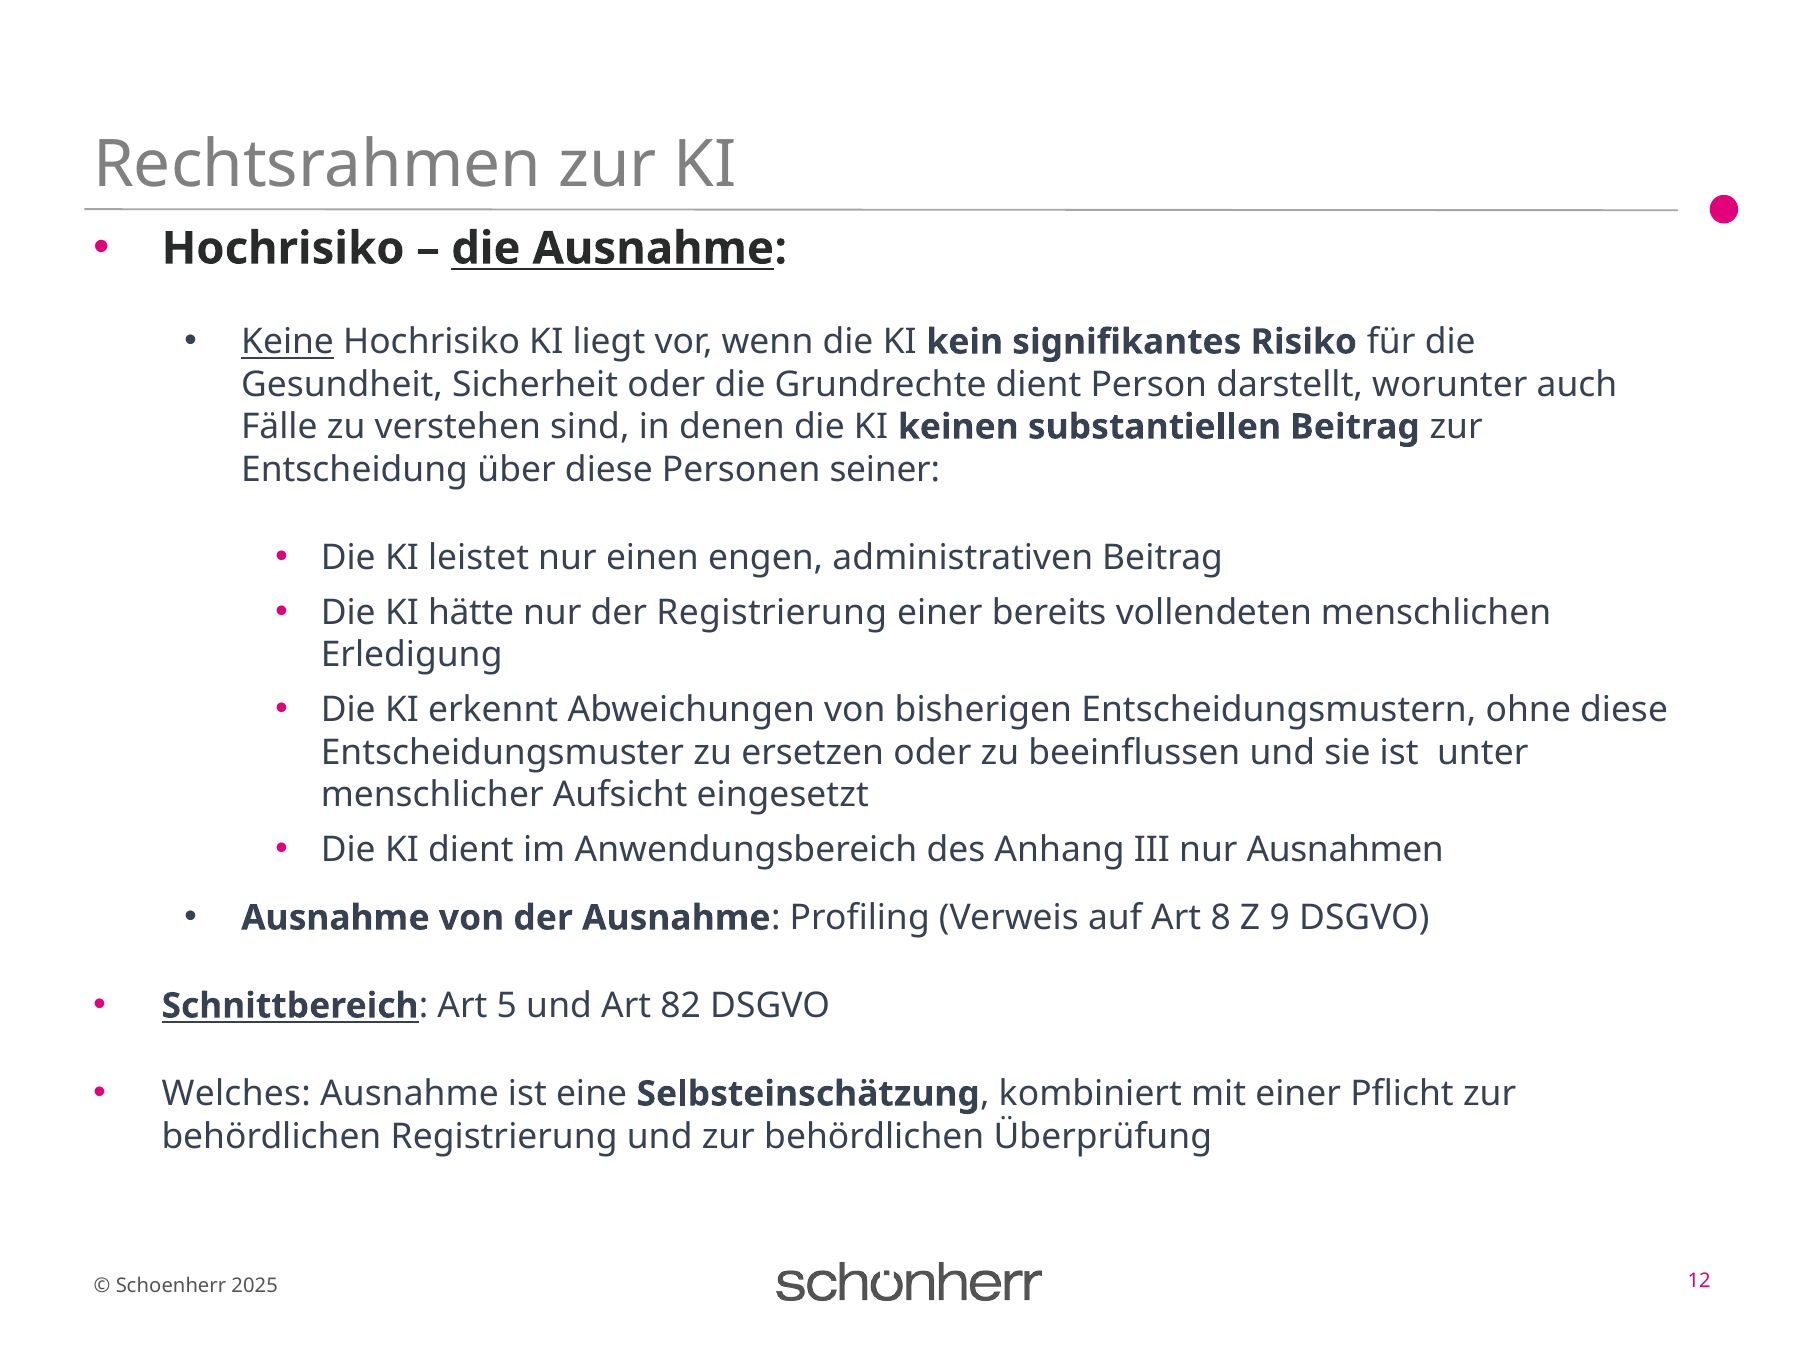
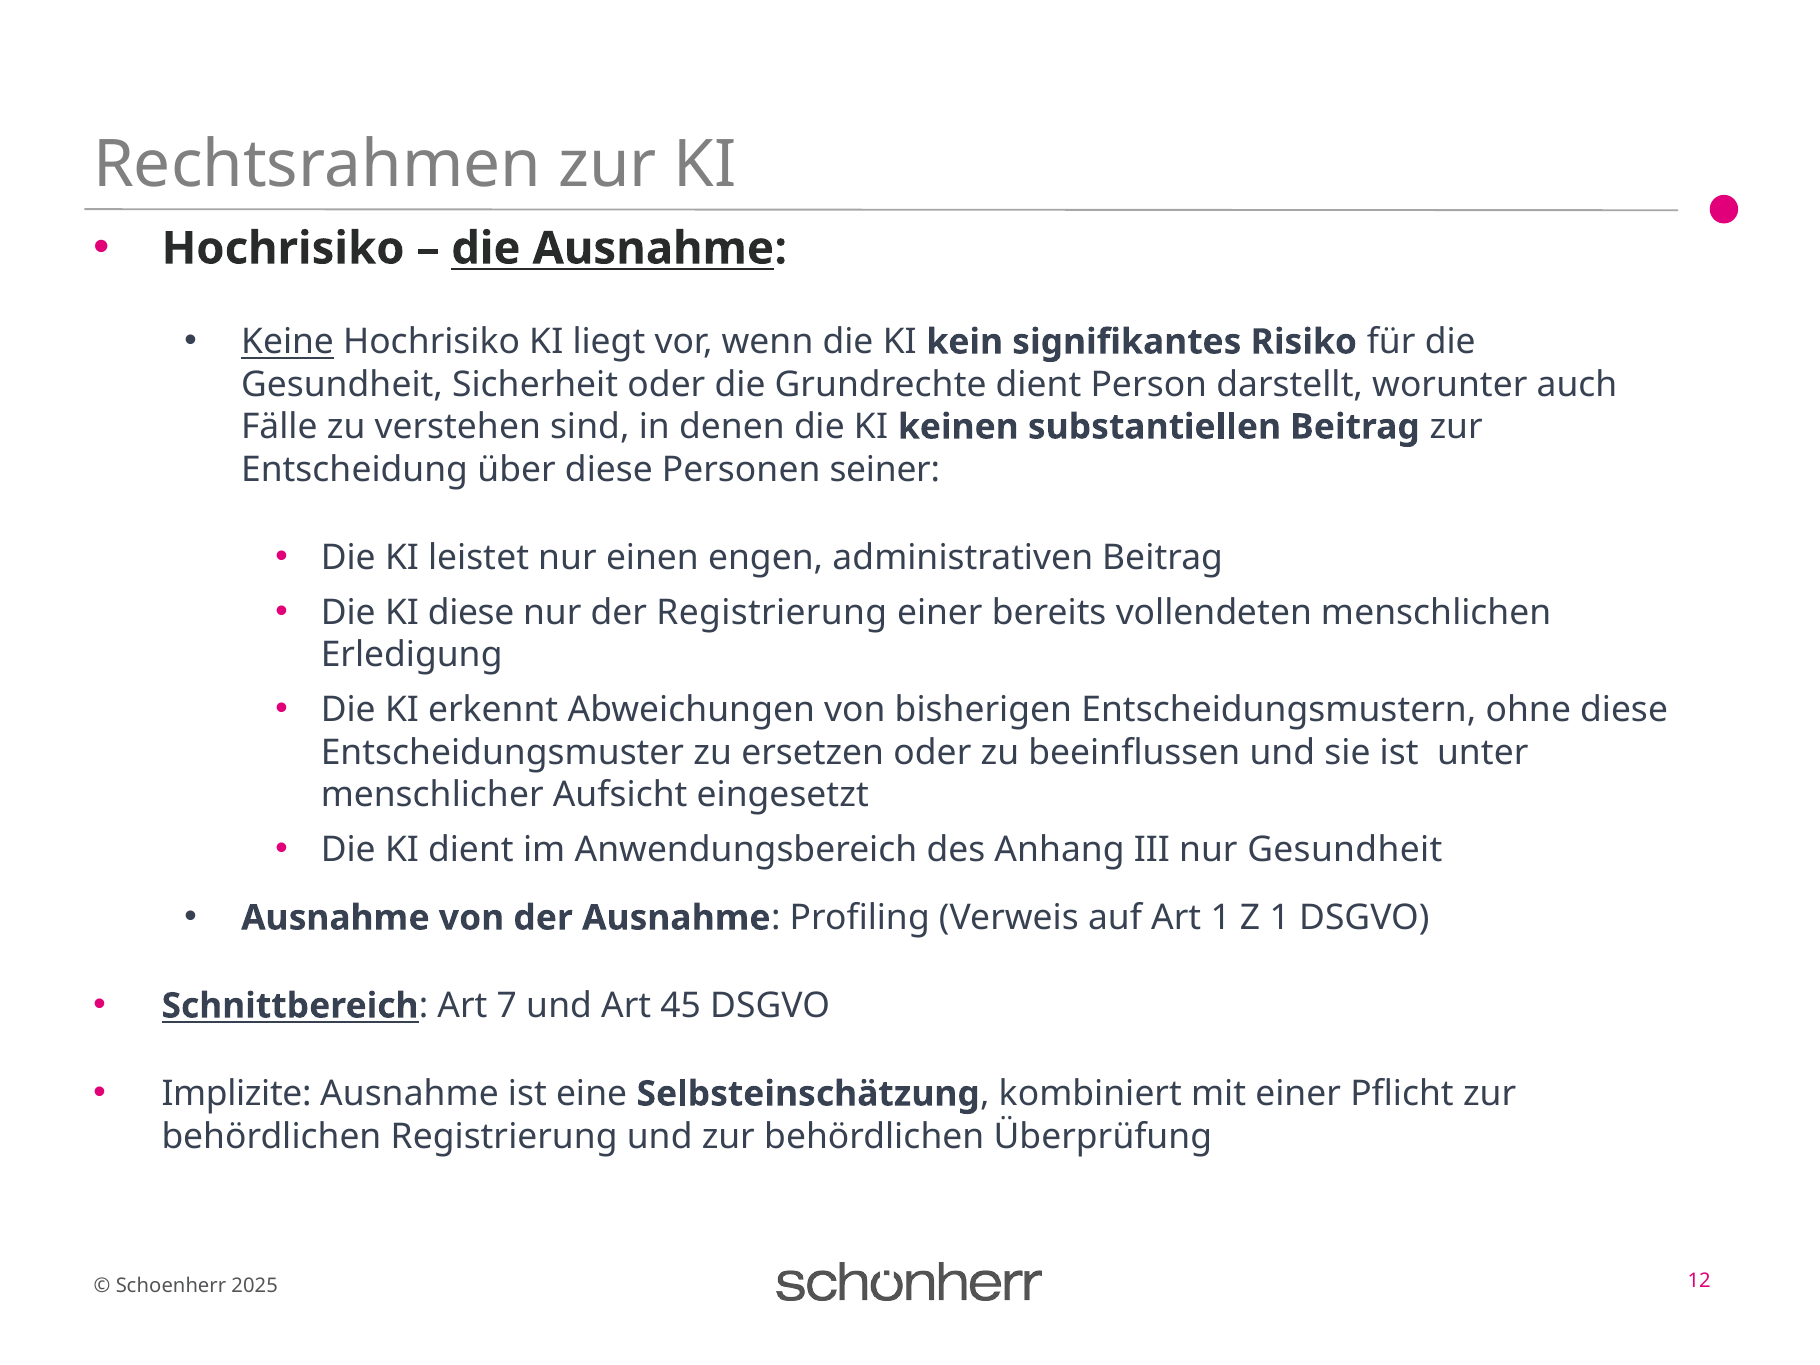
KI hätte: hätte -> diese
nur Ausnahmen: Ausnahmen -> Gesundheit
Art 8: 8 -> 1
Z 9: 9 -> 1
5: 5 -> 7
82: 82 -> 45
Welches: Welches -> Implizite
